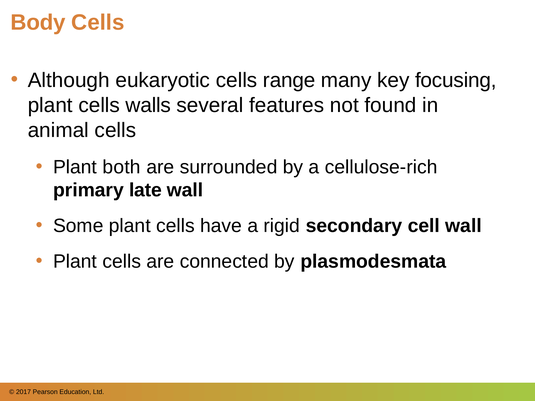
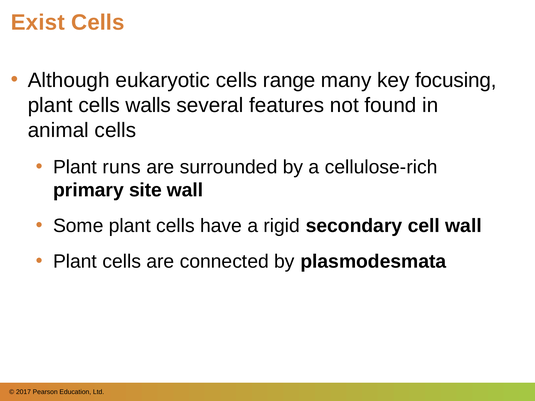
Body: Body -> Exist
both: both -> runs
late: late -> site
